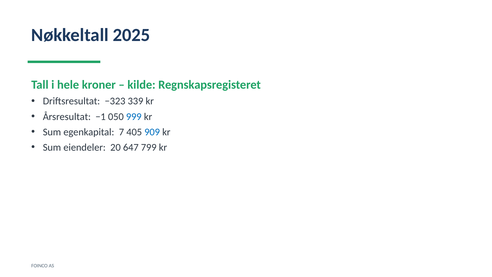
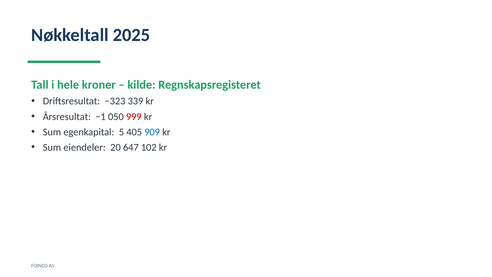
999 colour: blue -> red
7: 7 -> 5
799: 799 -> 102
